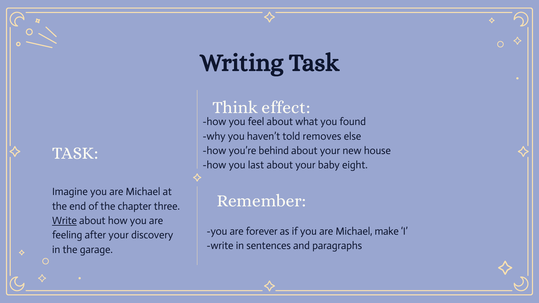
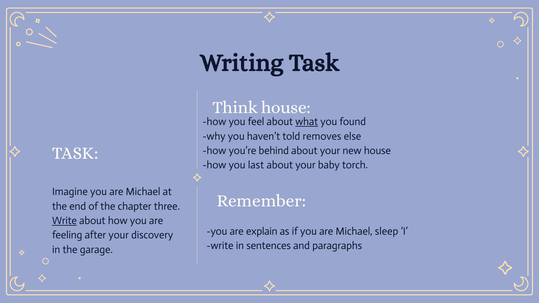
Think effect: effect -> house
what underline: none -> present
eight: eight -> torch
forever: forever -> explain
make: make -> sleep
